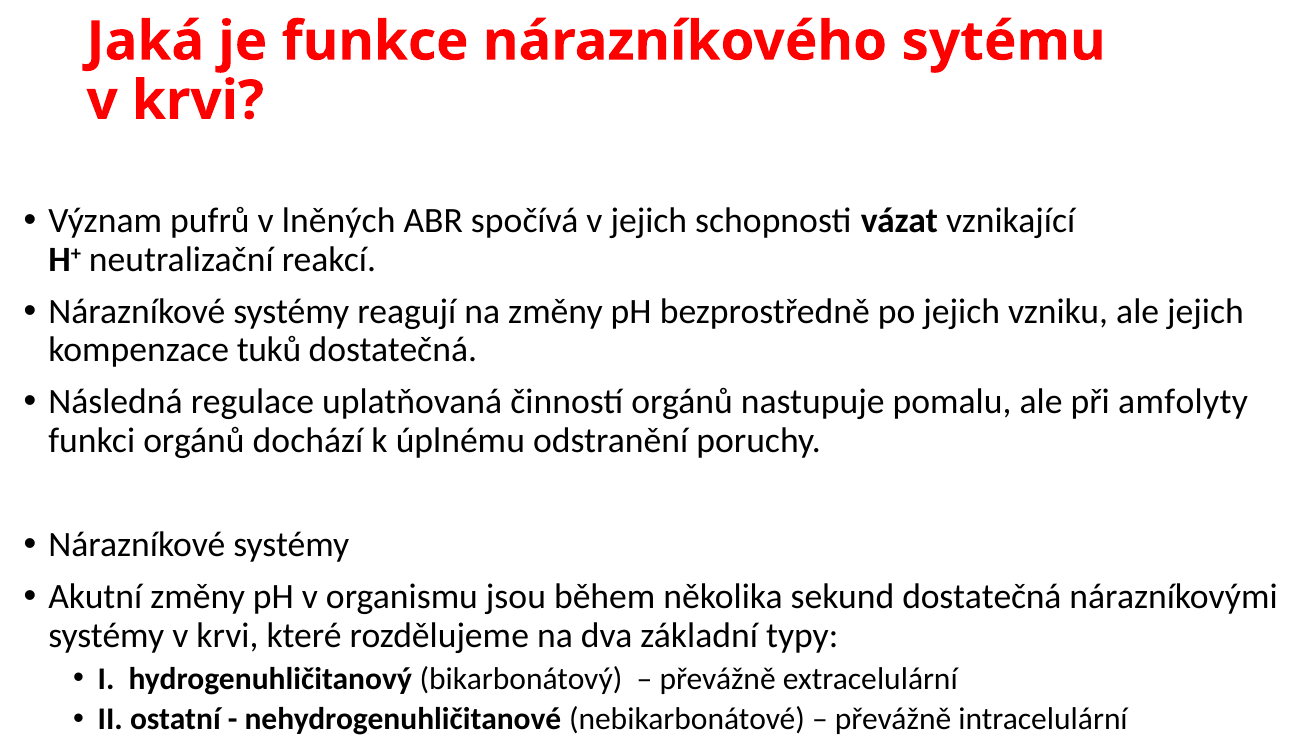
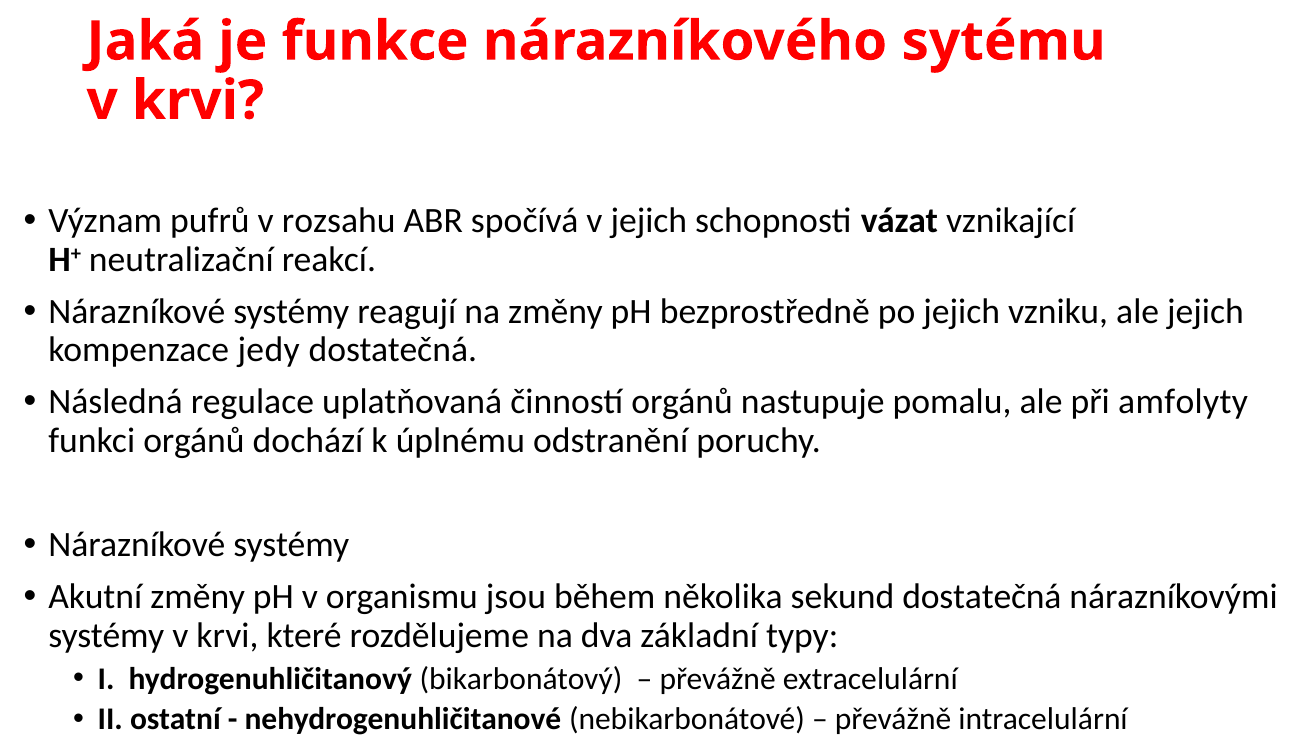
lněných: lněných -> rozsahu
tuků: tuků -> jedy
